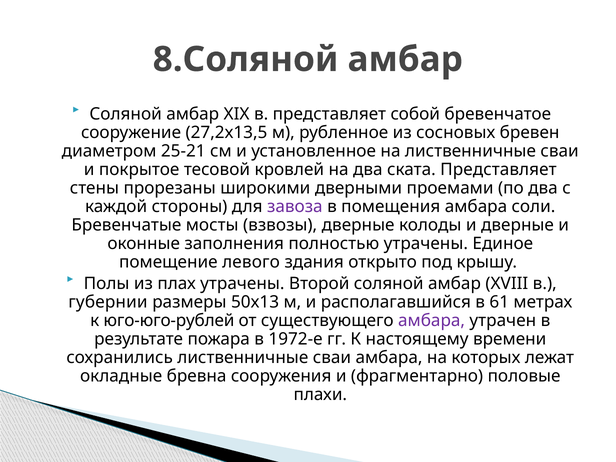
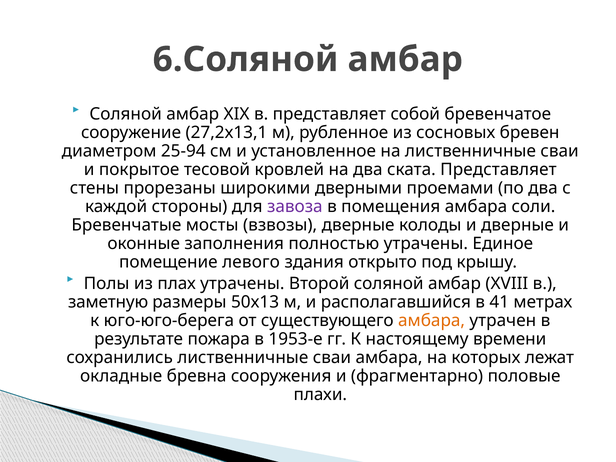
8.Соляной: 8.Соляной -> 6.Соляной
27,2х13,5: 27,2х13,5 -> 27,2х13,1
25-21: 25-21 -> 25-94
губернии: губернии -> заметную
61: 61 -> 41
юго-юго-рублей: юго-юго-рублей -> юго-юго-берега
амбара at (432, 321) colour: purple -> orange
1972-е: 1972-е -> 1953-е
